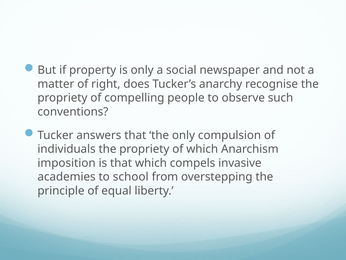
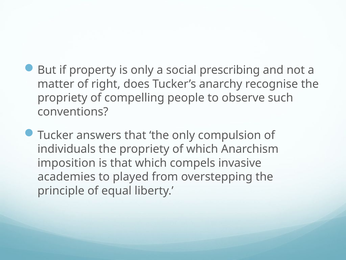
newspaper: newspaper -> prescribing
school: school -> played
